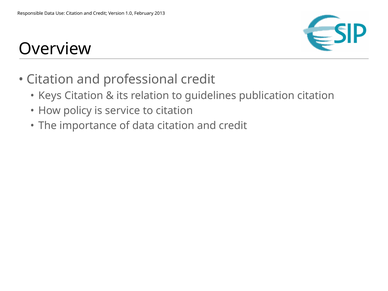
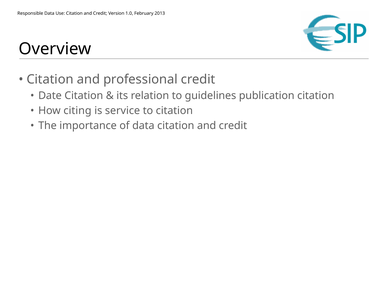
Keys: Keys -> Date
policy: policy -> citing
